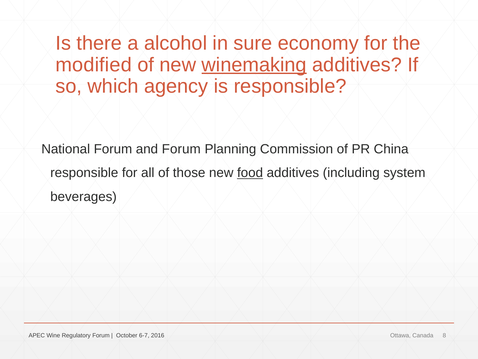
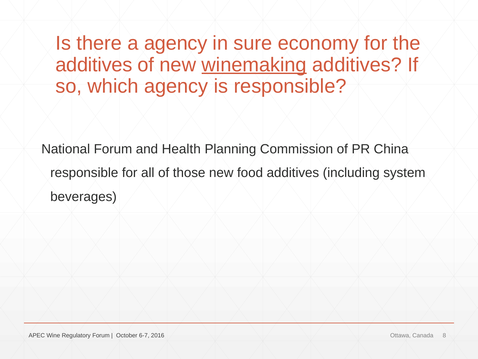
a alcohol: alcohol -> agency
modified at (94, 65): modified -> additives
and Forum: Forum -> Health
food underline: present -> none
